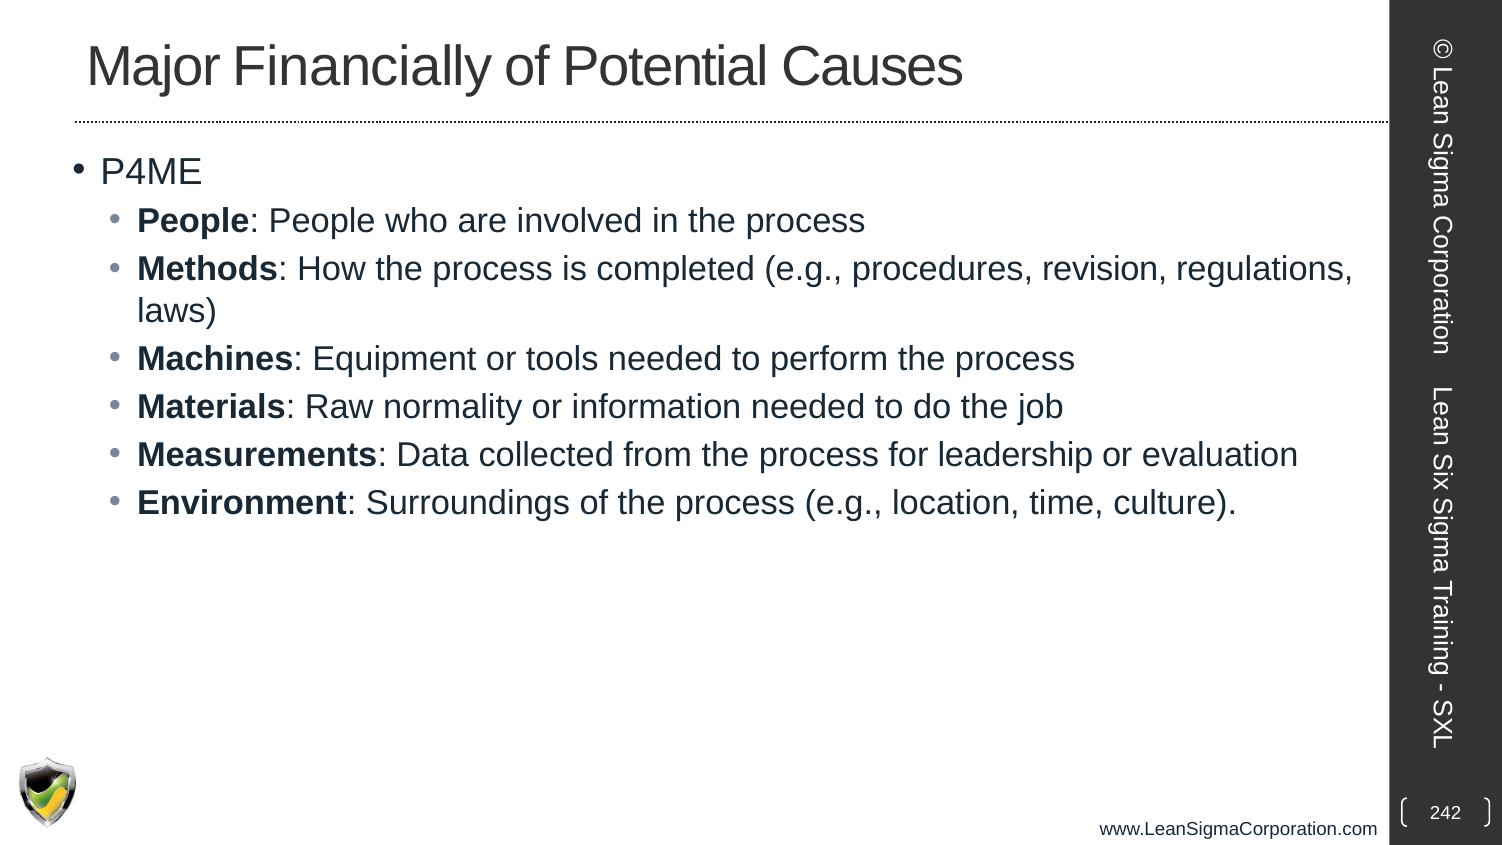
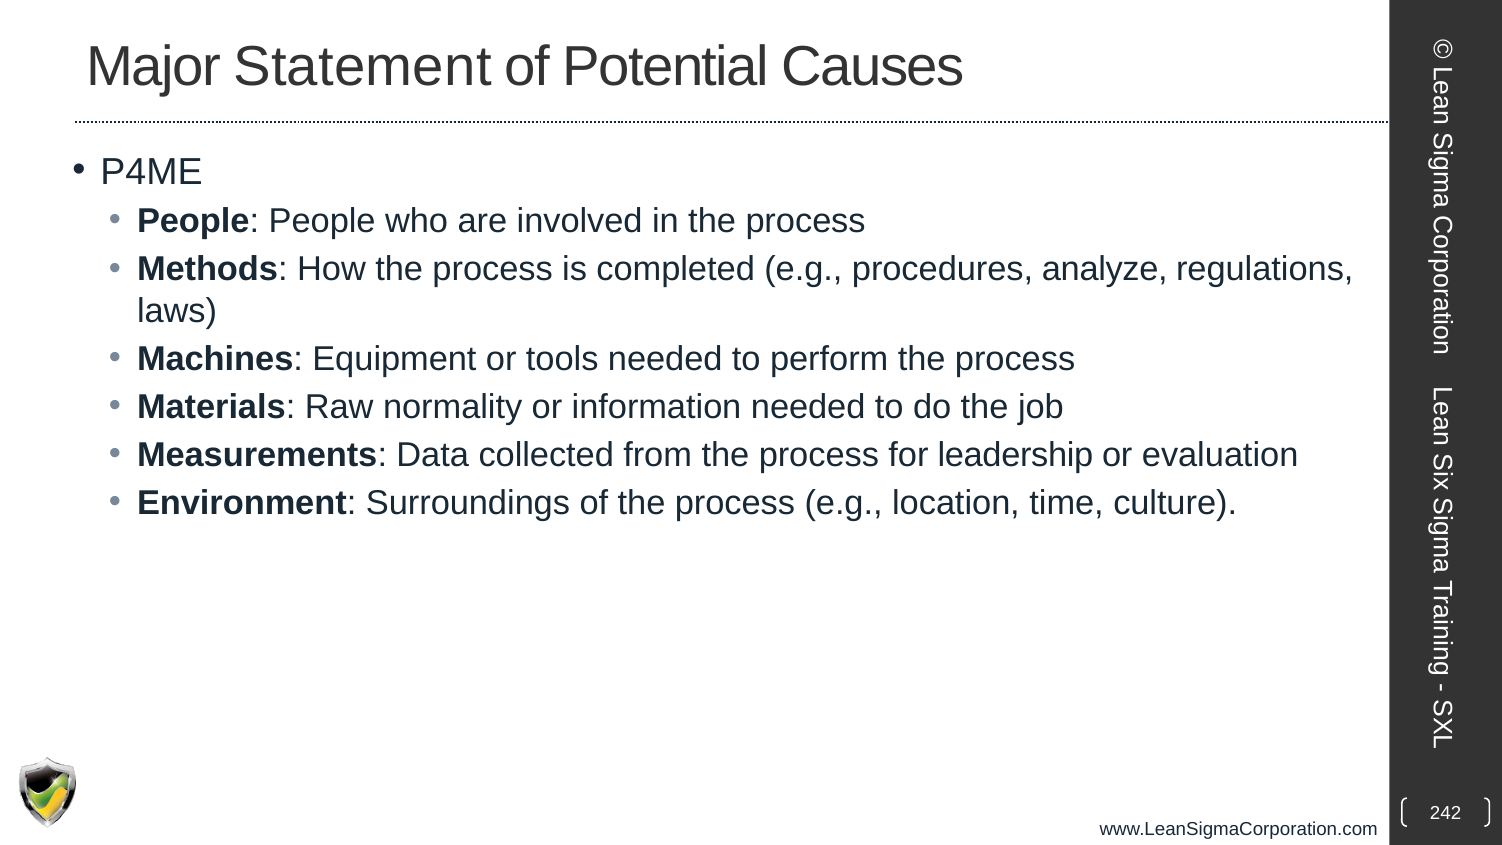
Financially: Financially -> Statement
revision: revision -> analyze
